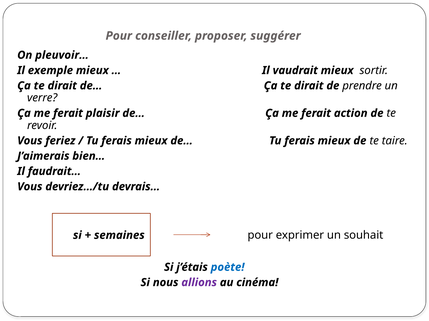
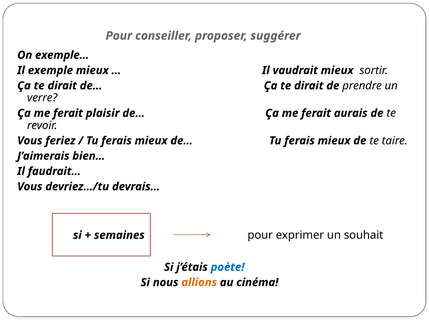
pleuvoir…: pleuvoir… -> exemple…
action: action -> aurais
allions colour: purple -> orange
